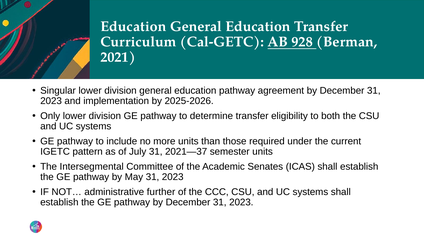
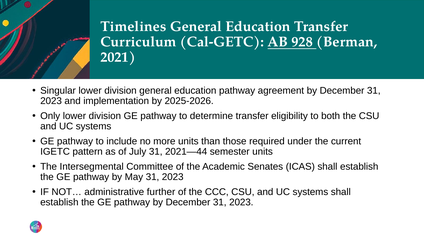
Education at (133, 27): Education -> Timelines
2021—37: 2021—37 -> 2021—44
